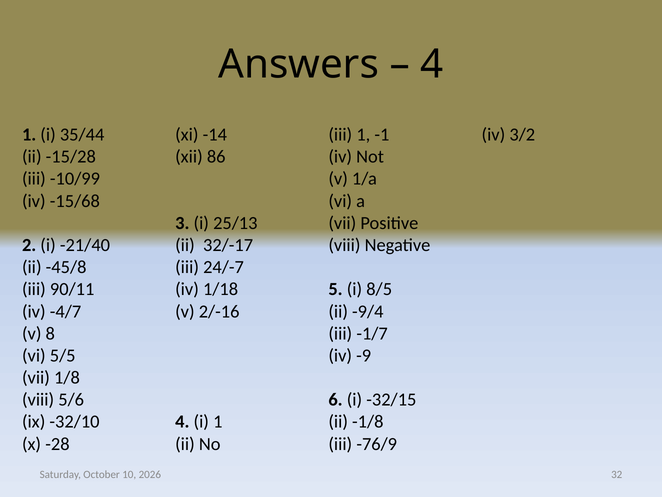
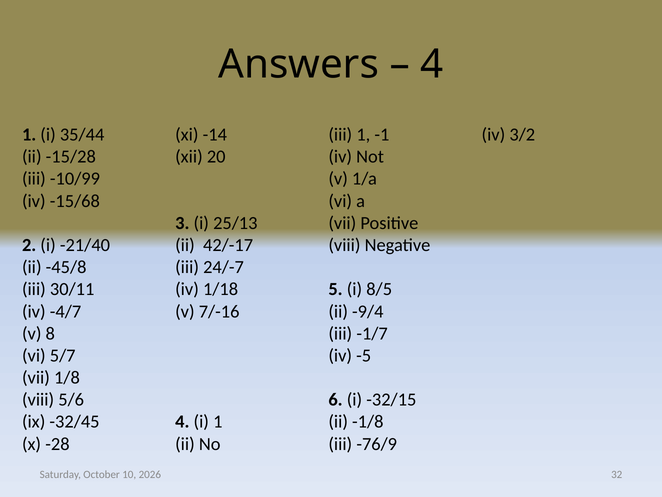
86: 86 -> 20
32/-17: 32/-17 -> 42/-17
90/11: 90/11 -> 30/11
2/-16: 2/-16 -> 7/-16
5/5: 5/5 -> 5/7
-9: -9 -> -5
-32/10: -32/10 -> -32/45
